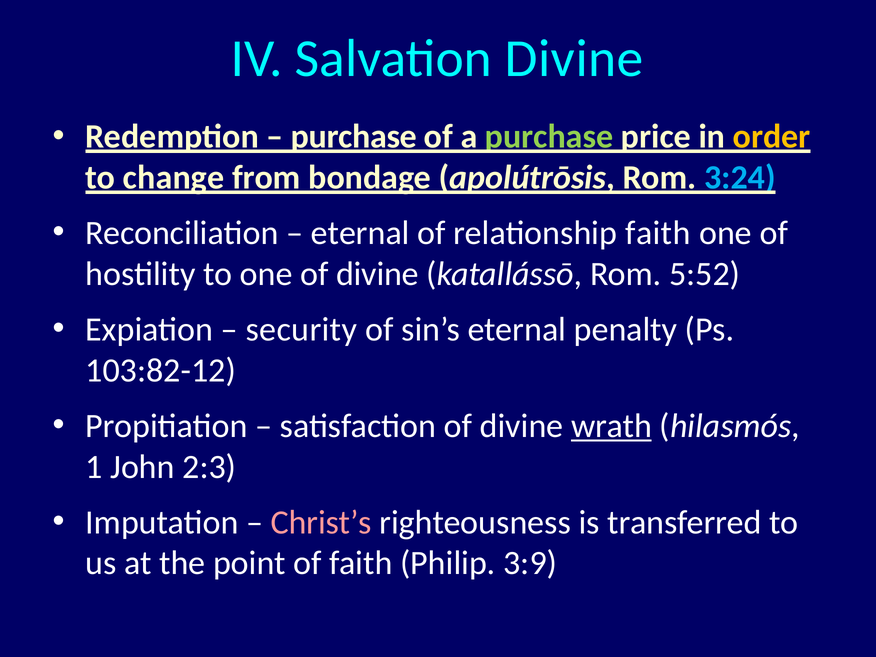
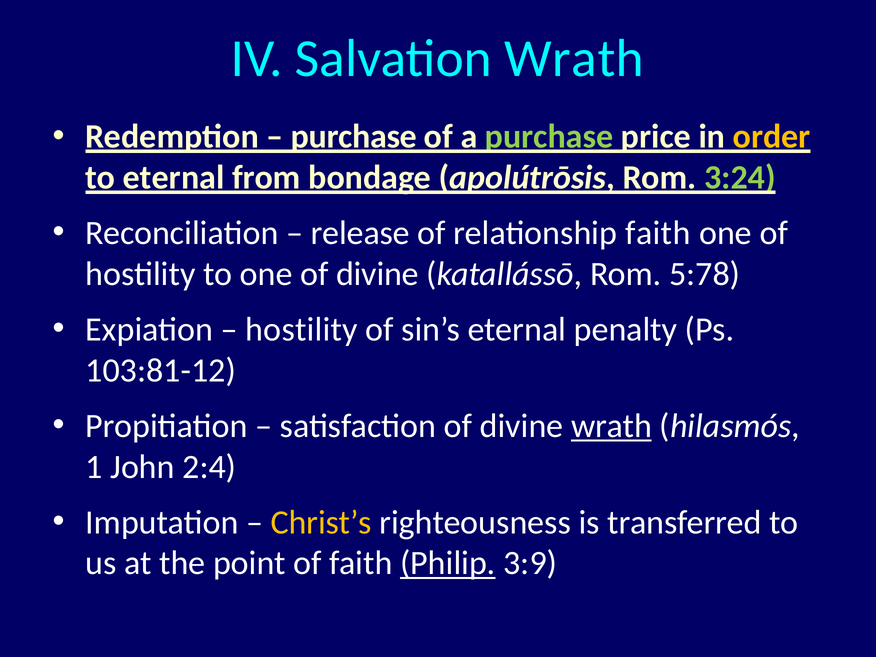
Salvation Divine: Divine -> Wrath
to change: change -> eternal
3:24 colour: light blue -> light green
eternal at (360, 233): eternal -> release
5:52: 5:52 -> 5:78
security at (301, 329): security -> hostility
103:82-12: 103:82-12 -> 103:81-12
2:3: 2:3 -> 2:4
Christ’s colour: pink -> yellow
Philip underline: none -> present
